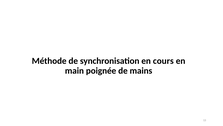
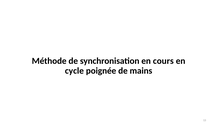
main: main -> cycle
